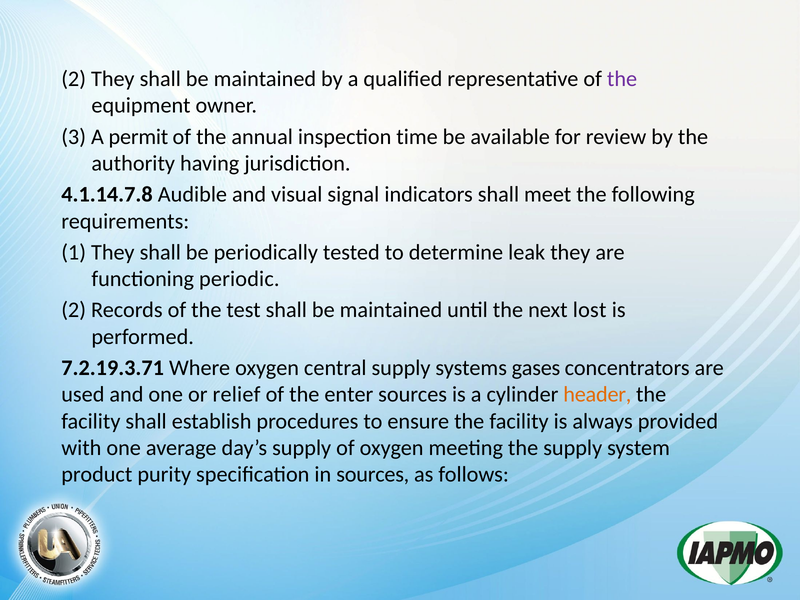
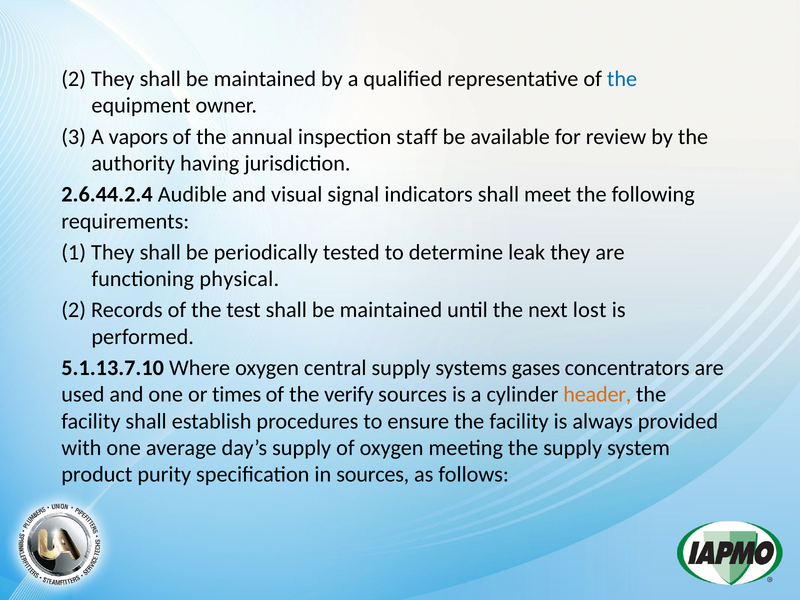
the at (622, 79) colour: purple -> blue
permit: permit -> vapors
time: time -> staff
4.1.14.7.8: 4.1.14.7.8 -> 2.6.44.2.4
periodic: periodic -> physical
7.2.19.3.71: 7.2.19.3.71 -> 5.1.13.7.10
relief: relief -> times
enter: enter -> verify
